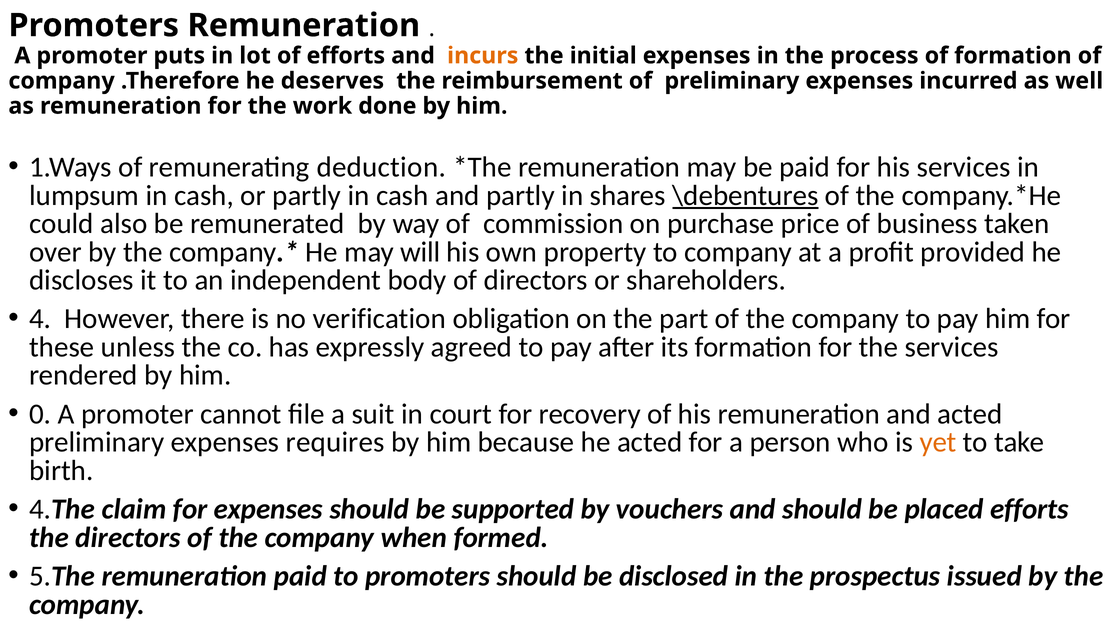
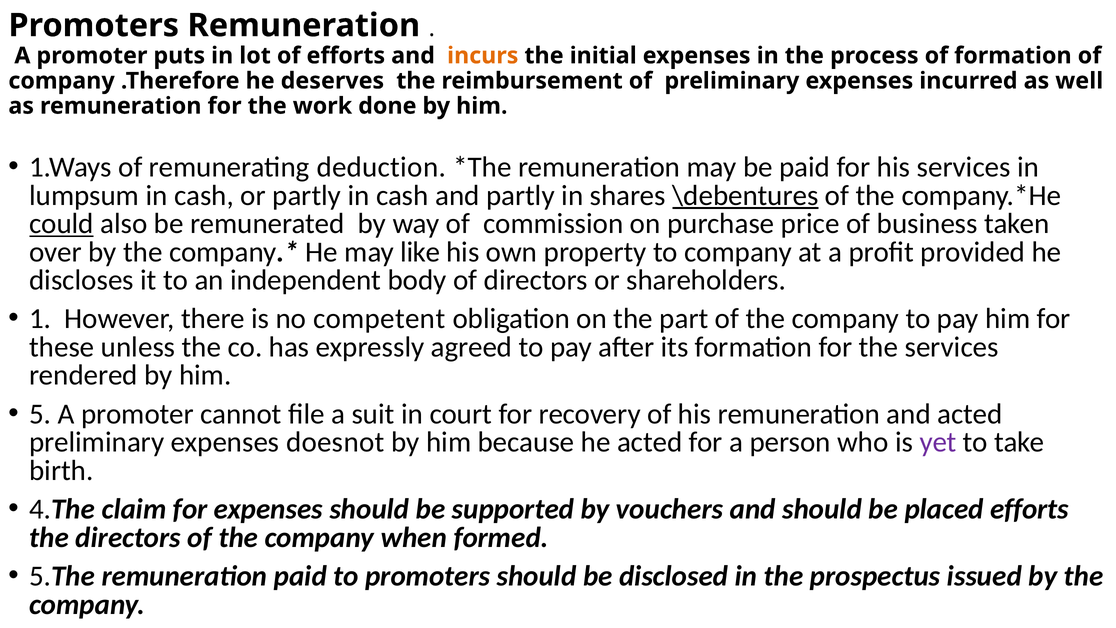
could underline: none -> present
will: will -> like
4: 4 -> 1
verification: verification -> competent
0: 0 -> 5
requires: requires -> doesnot
yet colour: orange -> purple
